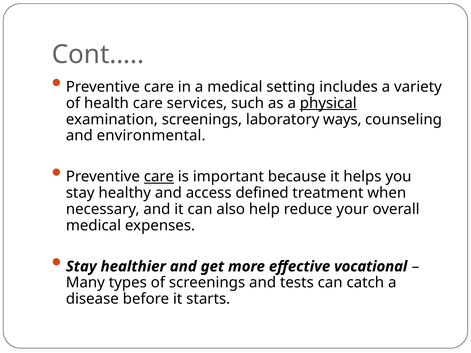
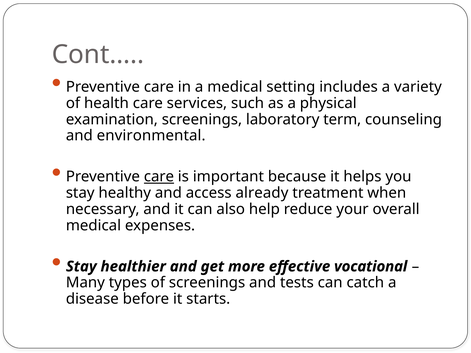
physical underline: present -> none
ways: ways -> term
defined: defined -> already
